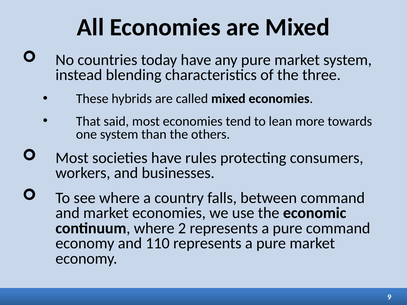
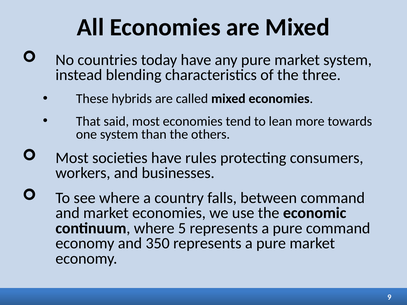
2: 2 -> 5
110: 110 -> 350
